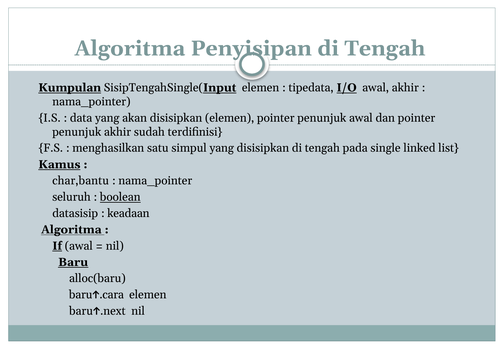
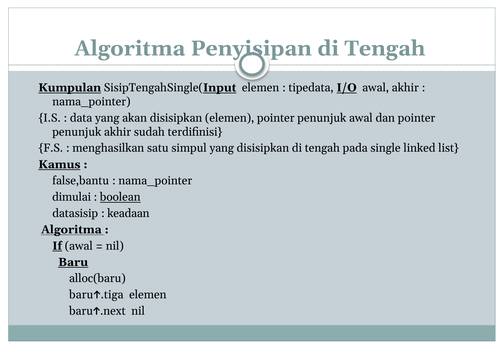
char,bantu: char,bantu -> false,bantu
seluruh: seluruh -> dimulai
baru↑.cara: baru↑.cara -> baru↑.tiga
